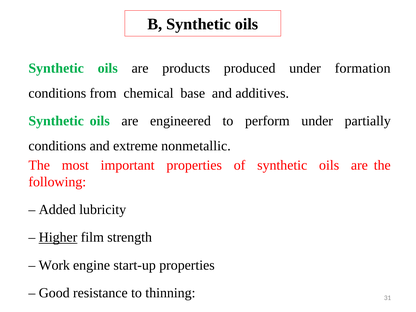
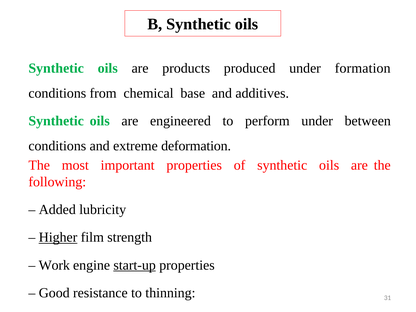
partially: partially -> between
nonmetallic: nonmetallic -> deformation
start-up underline: none -> present
